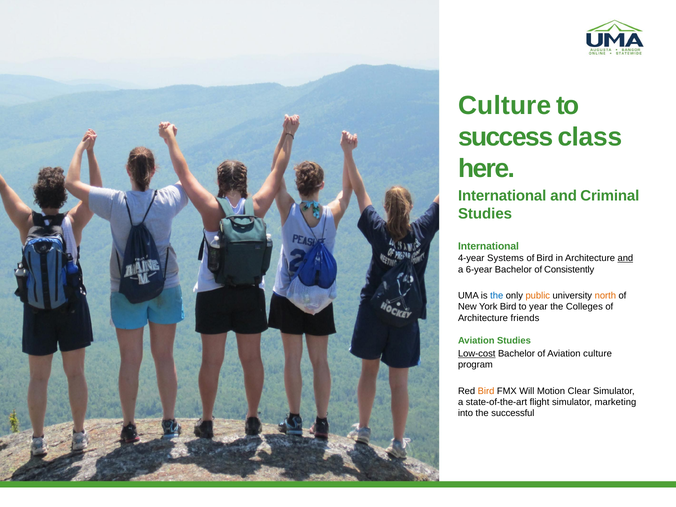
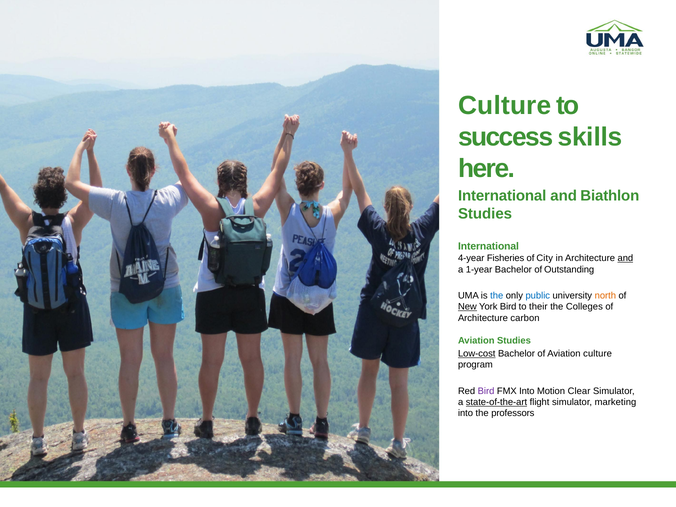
class: class -> skills
Criminal: Criminal -> Biathlon
Systems: Systems -> Fisheries
of Bird: Bird -> City
6-year: 6-year -> 1-year
Consistently: Consistently -> Outstanding
public colour: orange -> blue
New underline: none -> present
year: year -> their
friends: friends -> carbon
Bird at (486, 391) colour: orange -> purple
FMX Will: Will -> Into
state-of-the-art underline: none -> present
successful: successful -> professors
